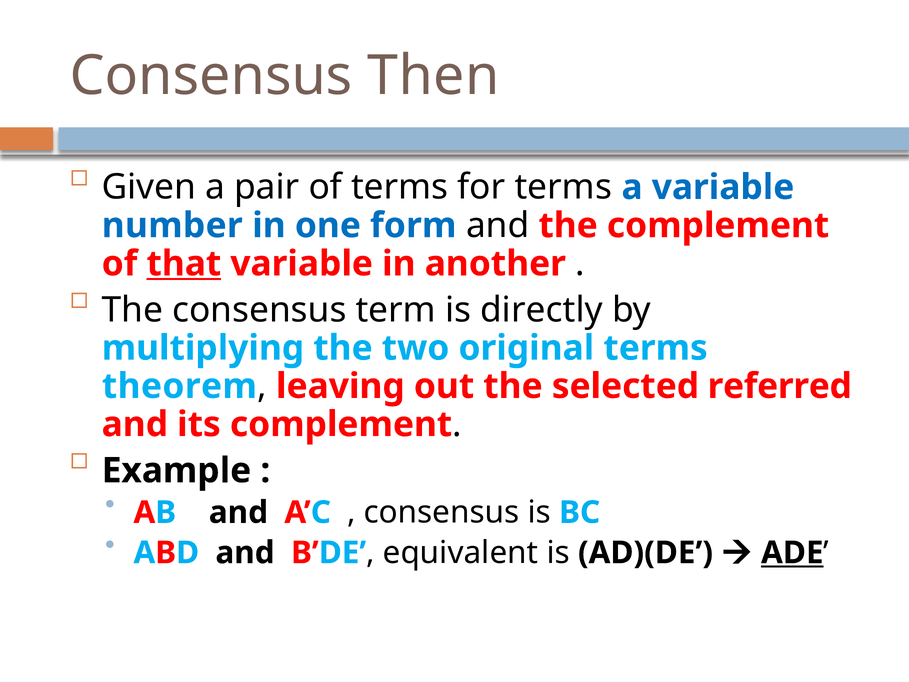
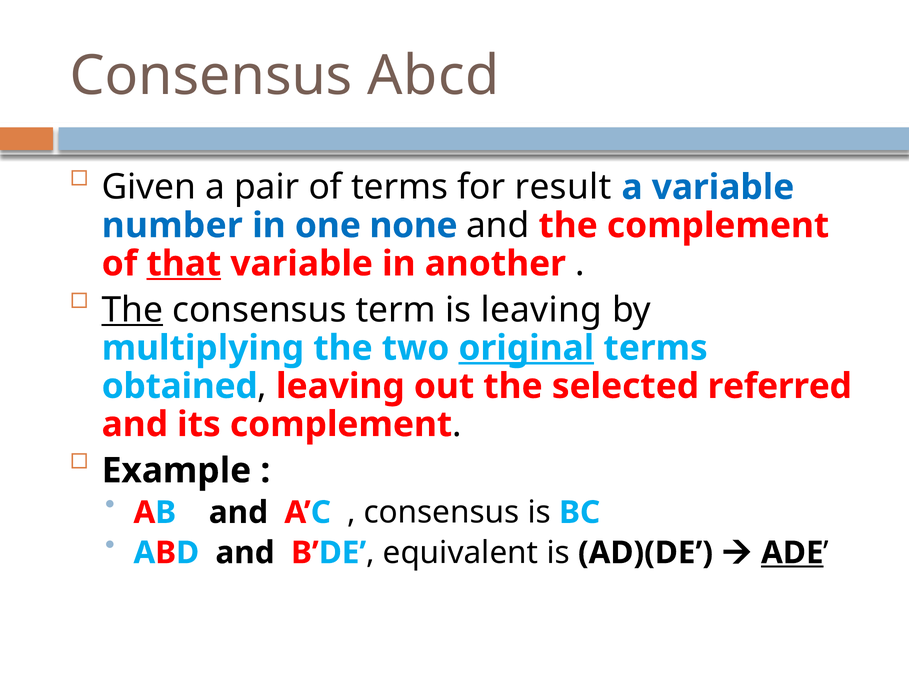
Then: Then -> Abcd
for terms: terms -> result
form: form -> none
The at (132, 310) underline: none -> present
is directly: directly -> leaving
original underline: none -> present
theorem: theorem -> obtained
